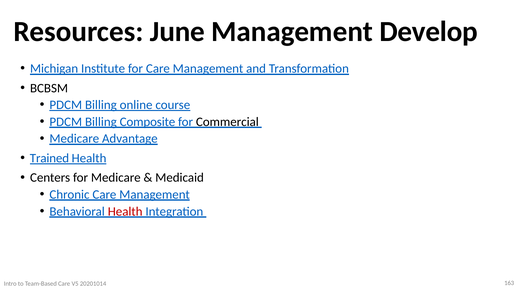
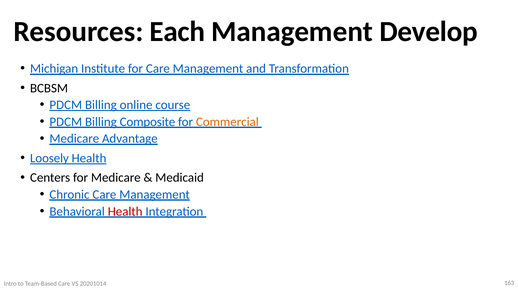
June: June -> Each
Commercial colour: black -> orange
Trained: Trained -> Loosely
